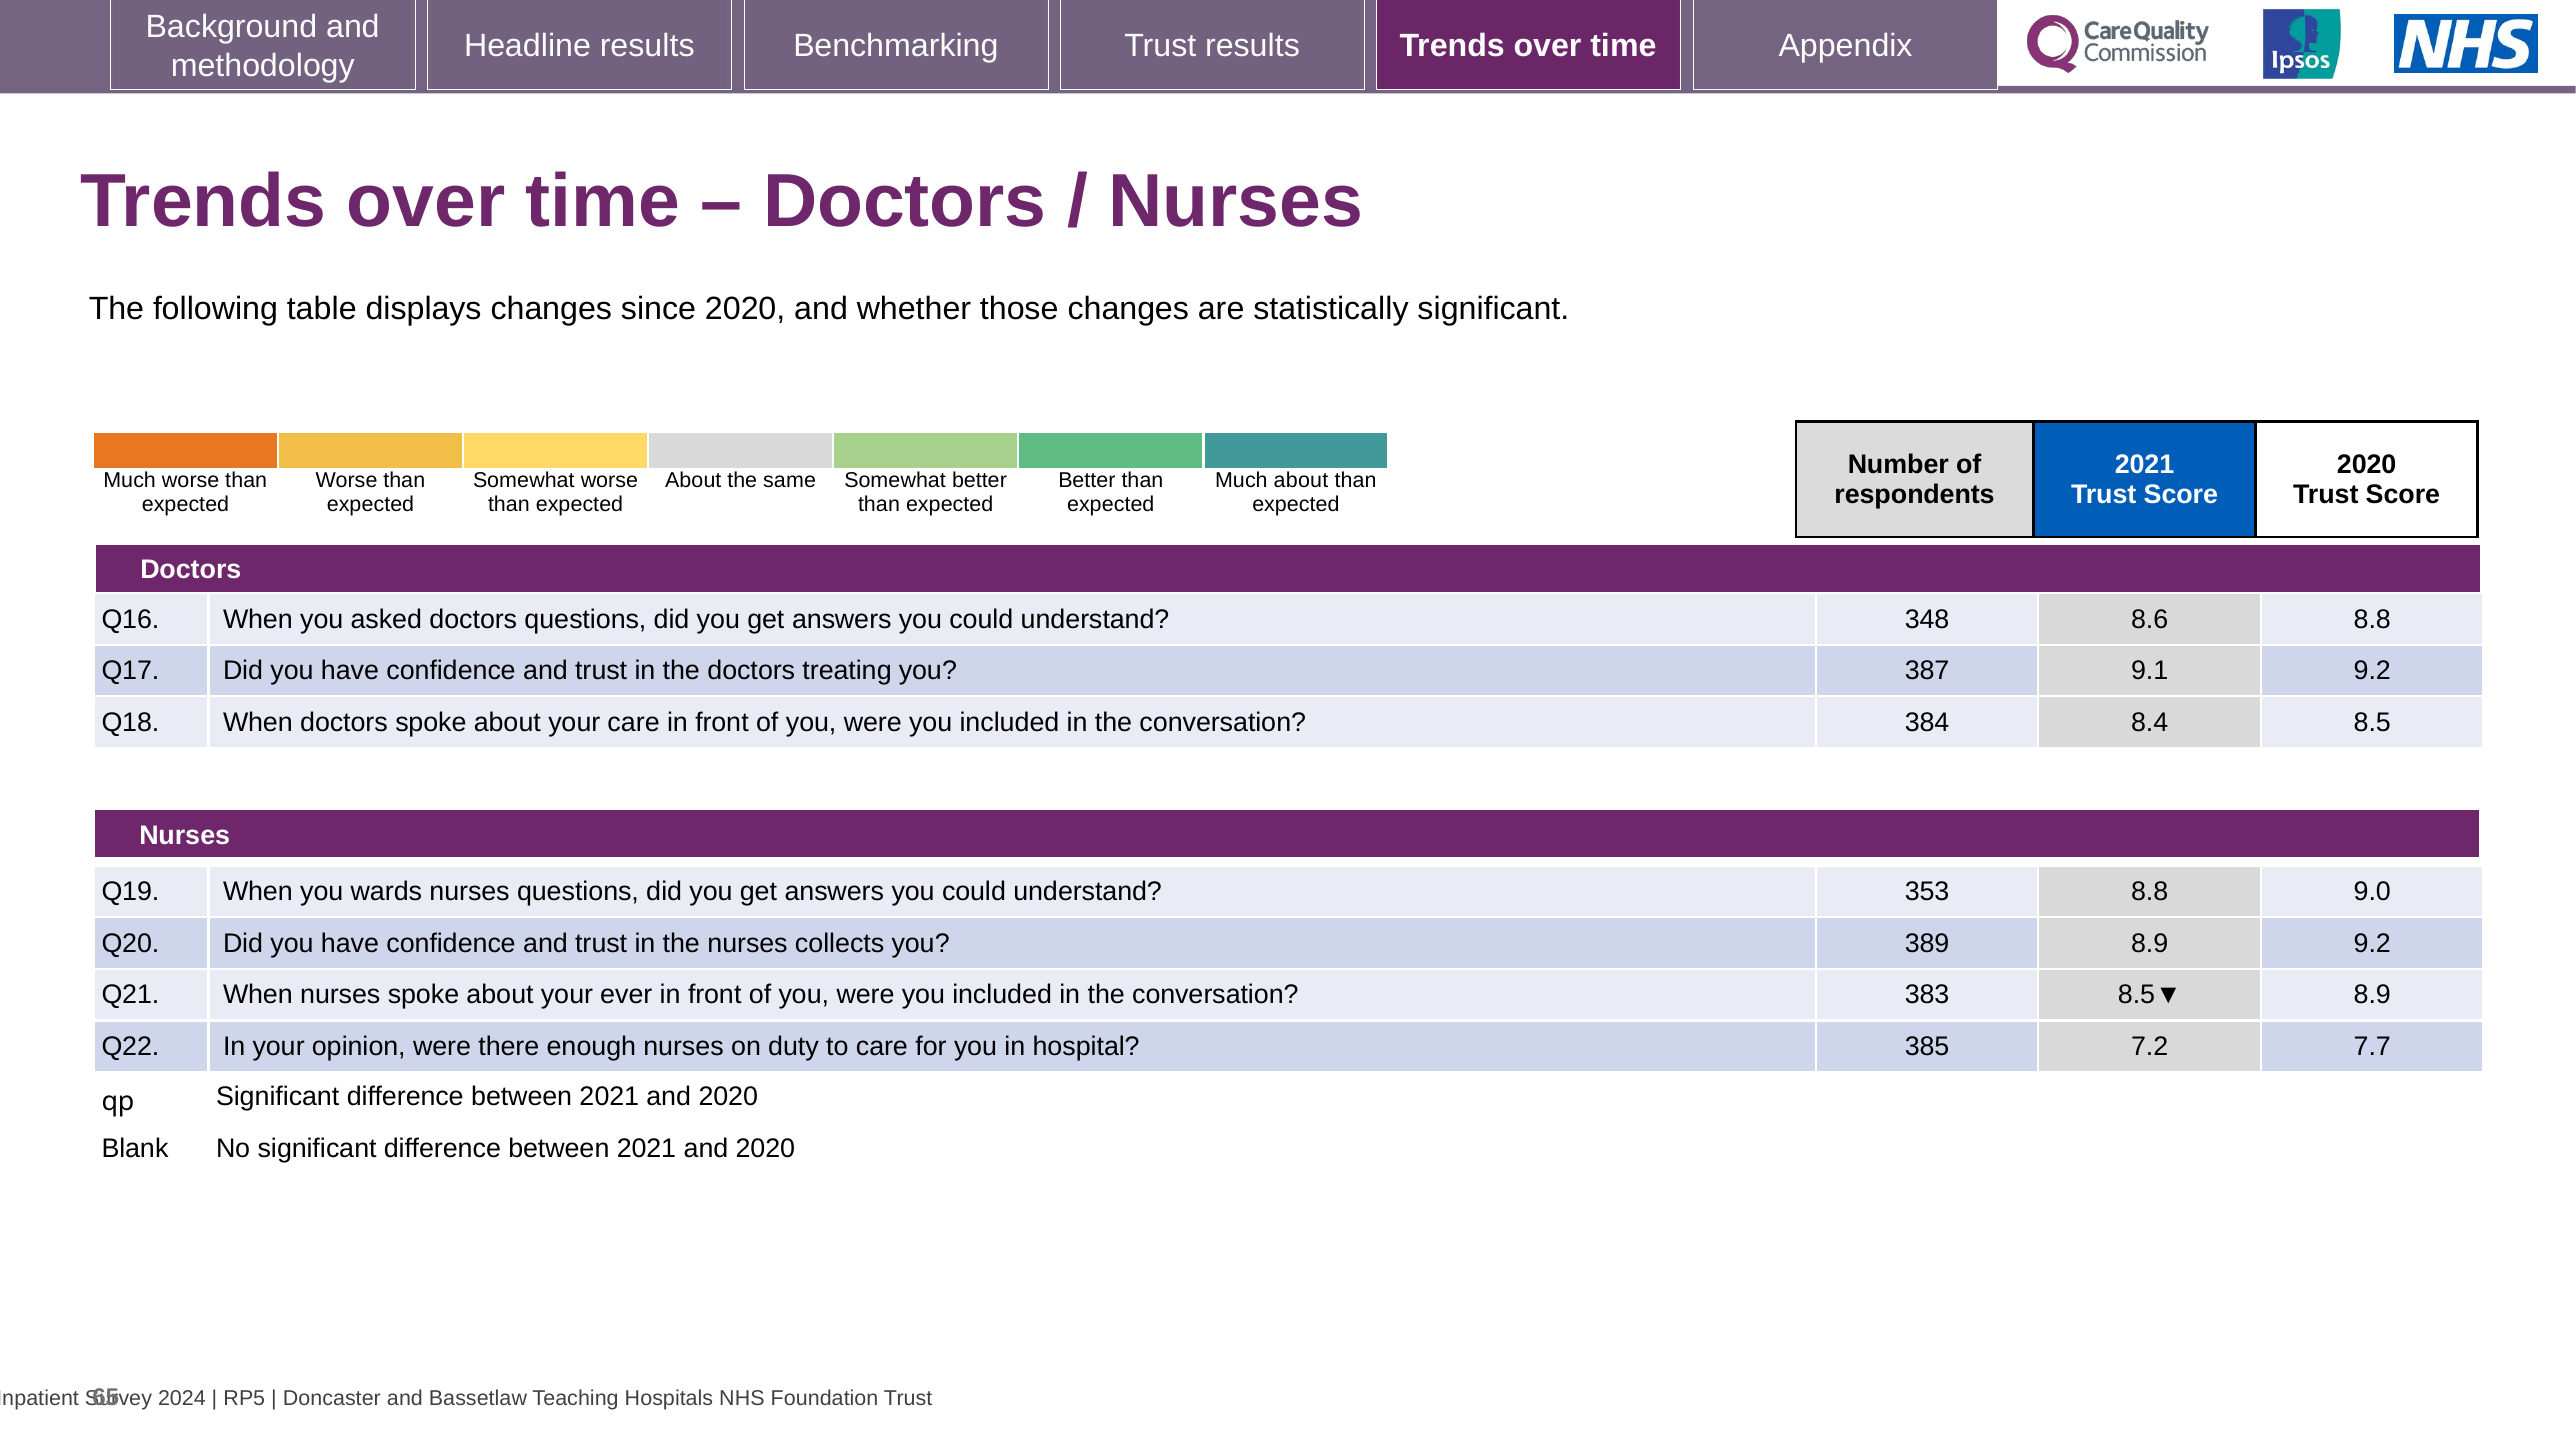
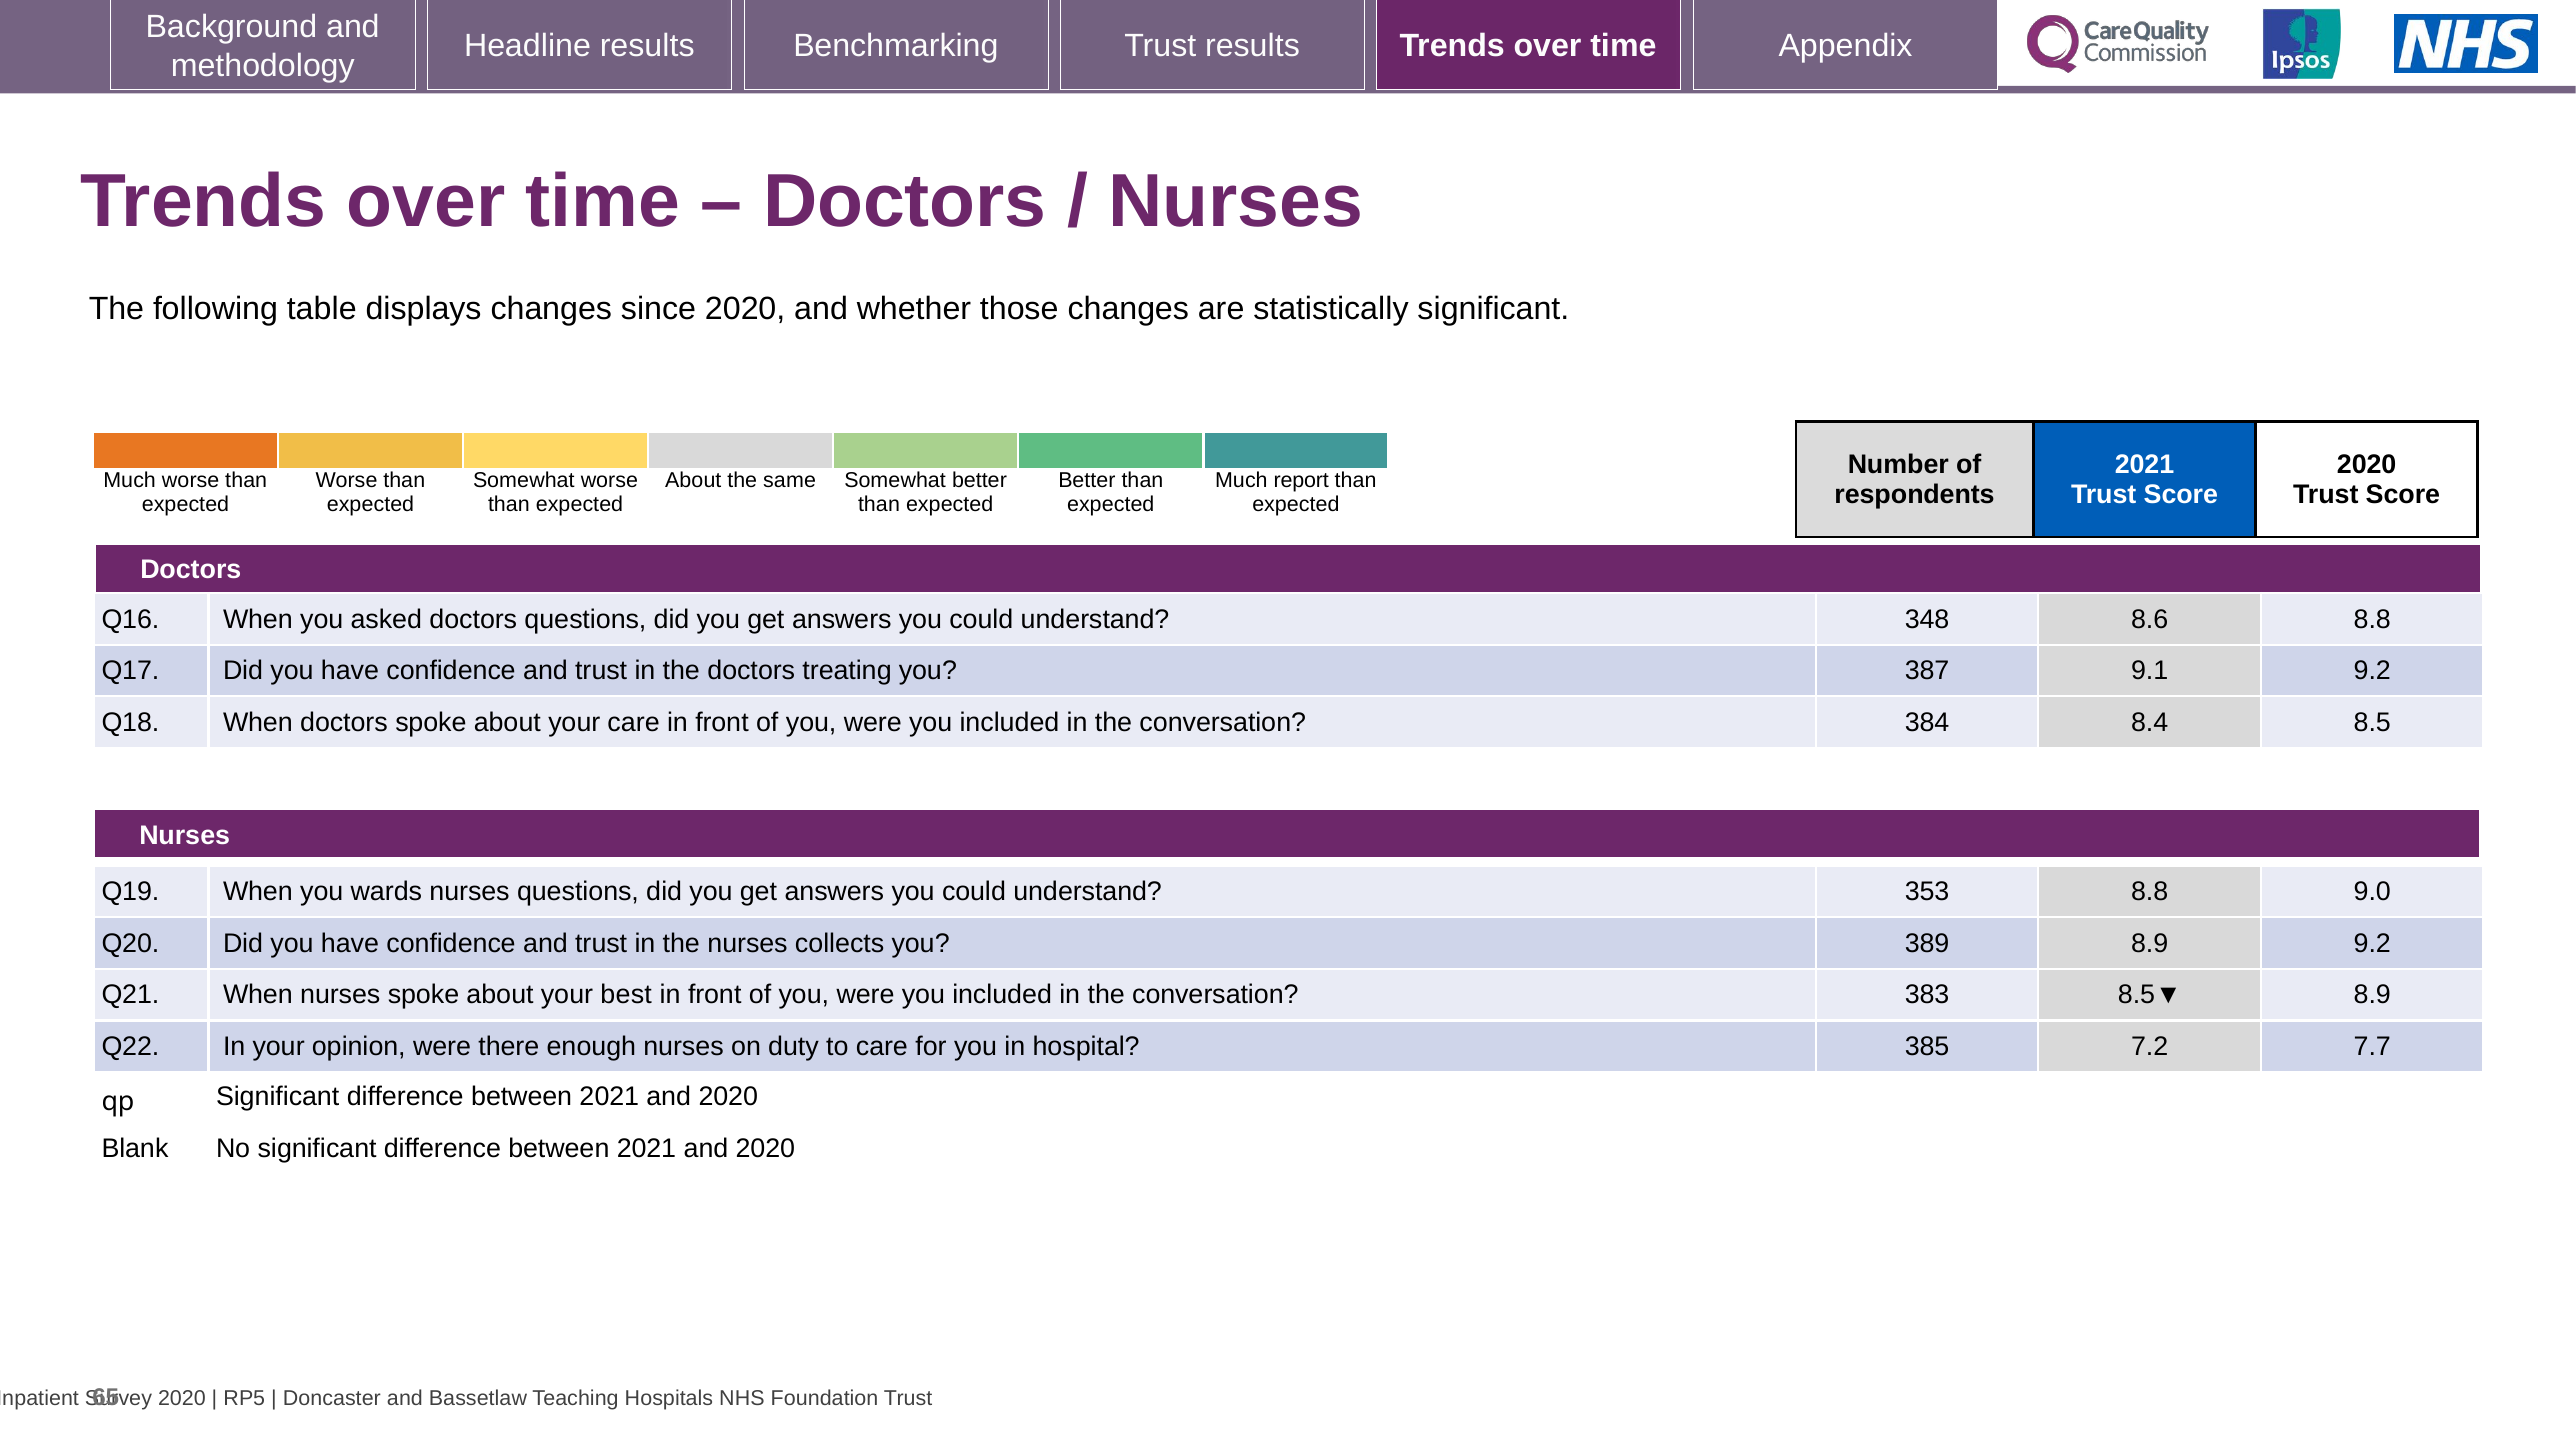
Much about: about -> report
ever: ever -> best
2024 at (182, 1399): 2024 -> 2020
